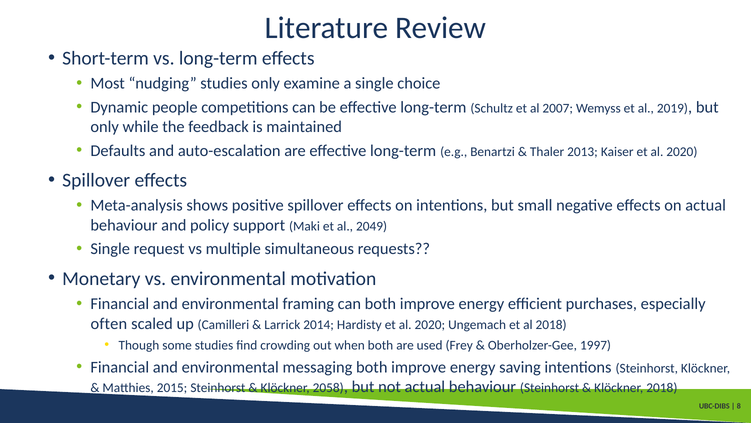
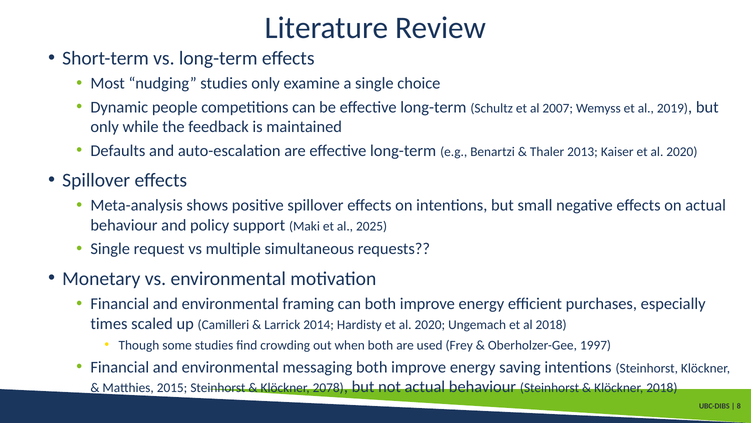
2049: 2049 -> 2025
often: often -> times
2058: 2058 -> 2078
